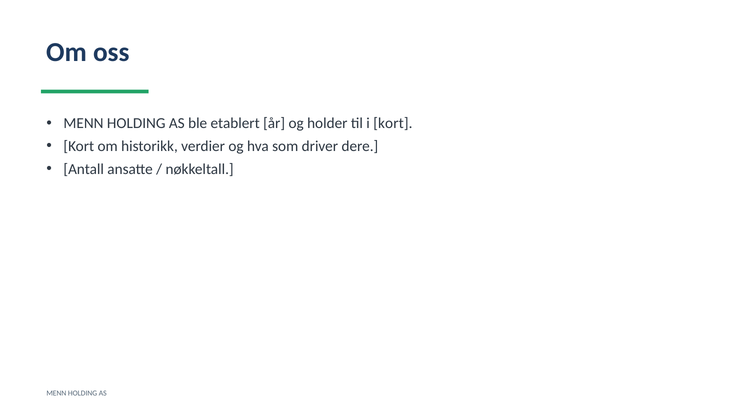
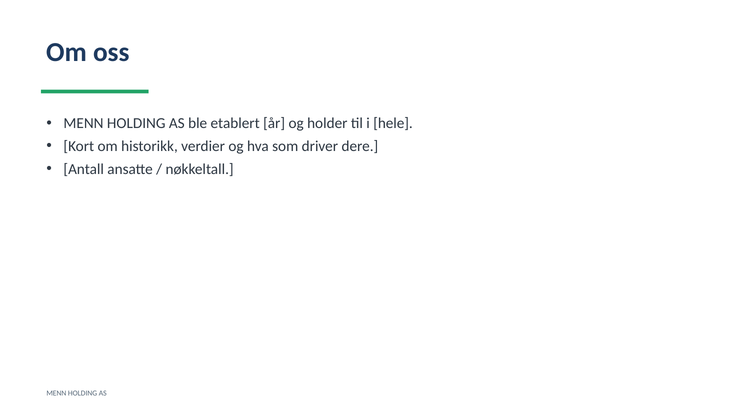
i kort: kort -> hele
